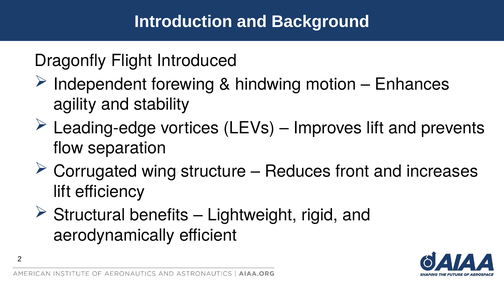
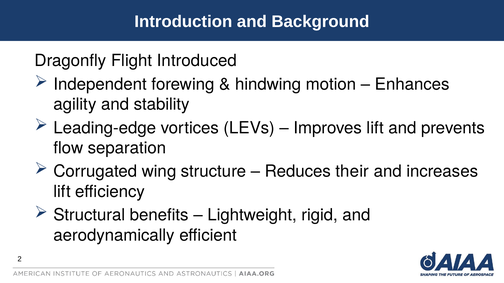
front: front -> their
